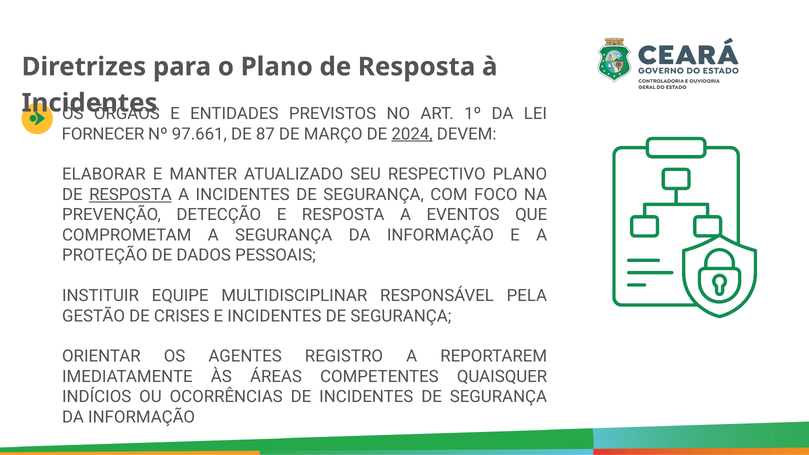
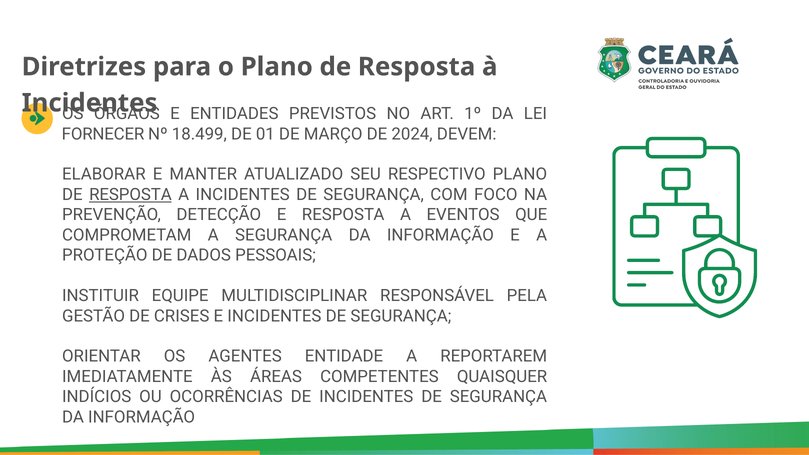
97.661: 97.661 -> 18.499
87: 87 -> 01
2024 underline: present -> none
REGISTRO: REGISTRO -> ENTIDADE
